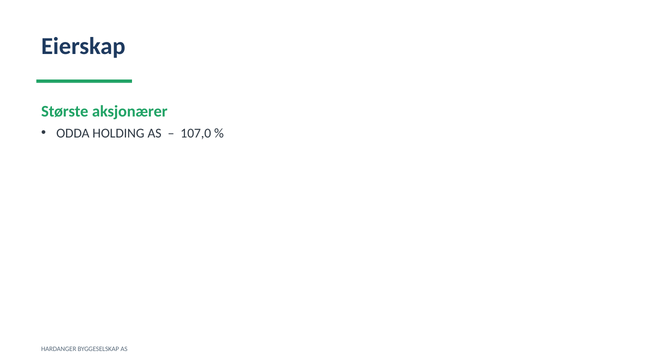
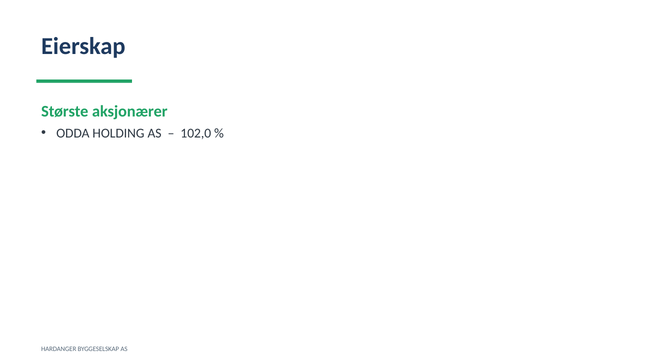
107,0: 107,0 -> 102,0
